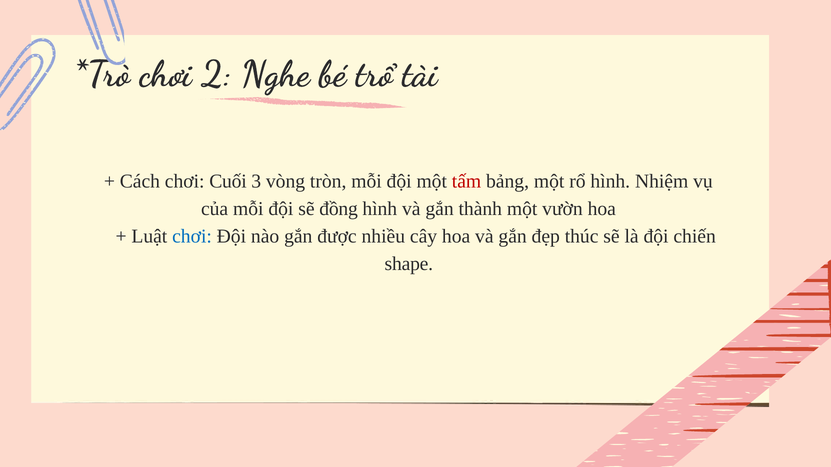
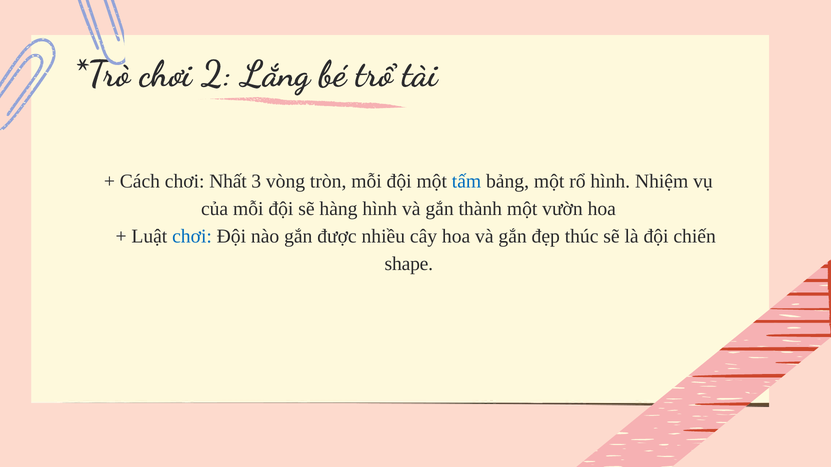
Nghe: Nghe -> Lắng
Cuối: Cuối -> Nhất
tấm colour: red -> blue
đồng: đồng -> hàng
